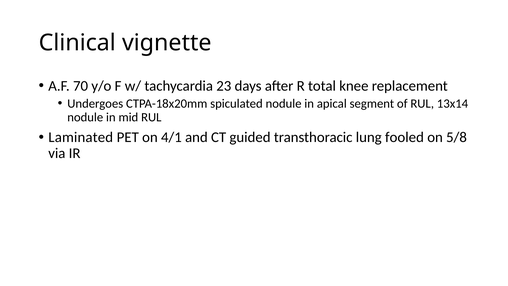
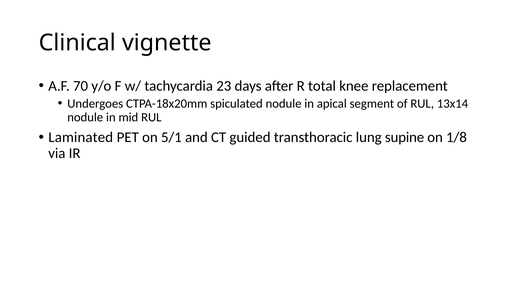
4/1: 4/1 -> 5/1
fooled: fooled -> supine
5/8: 5/8 -> 1/8
